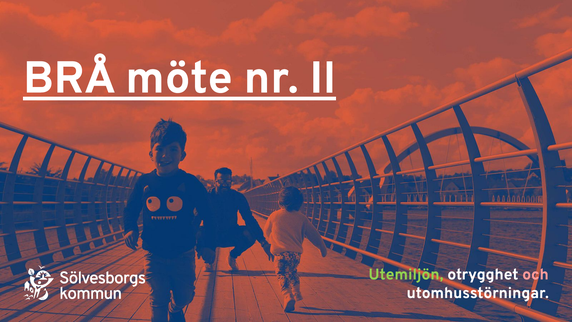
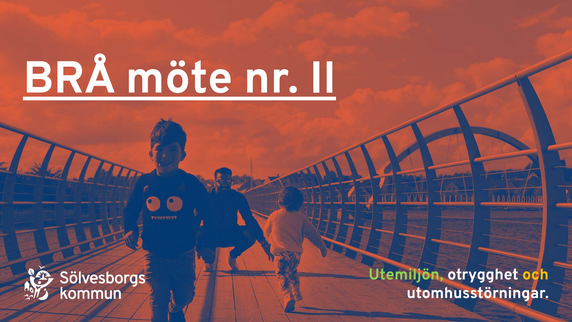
och colour: pink -> yellow
